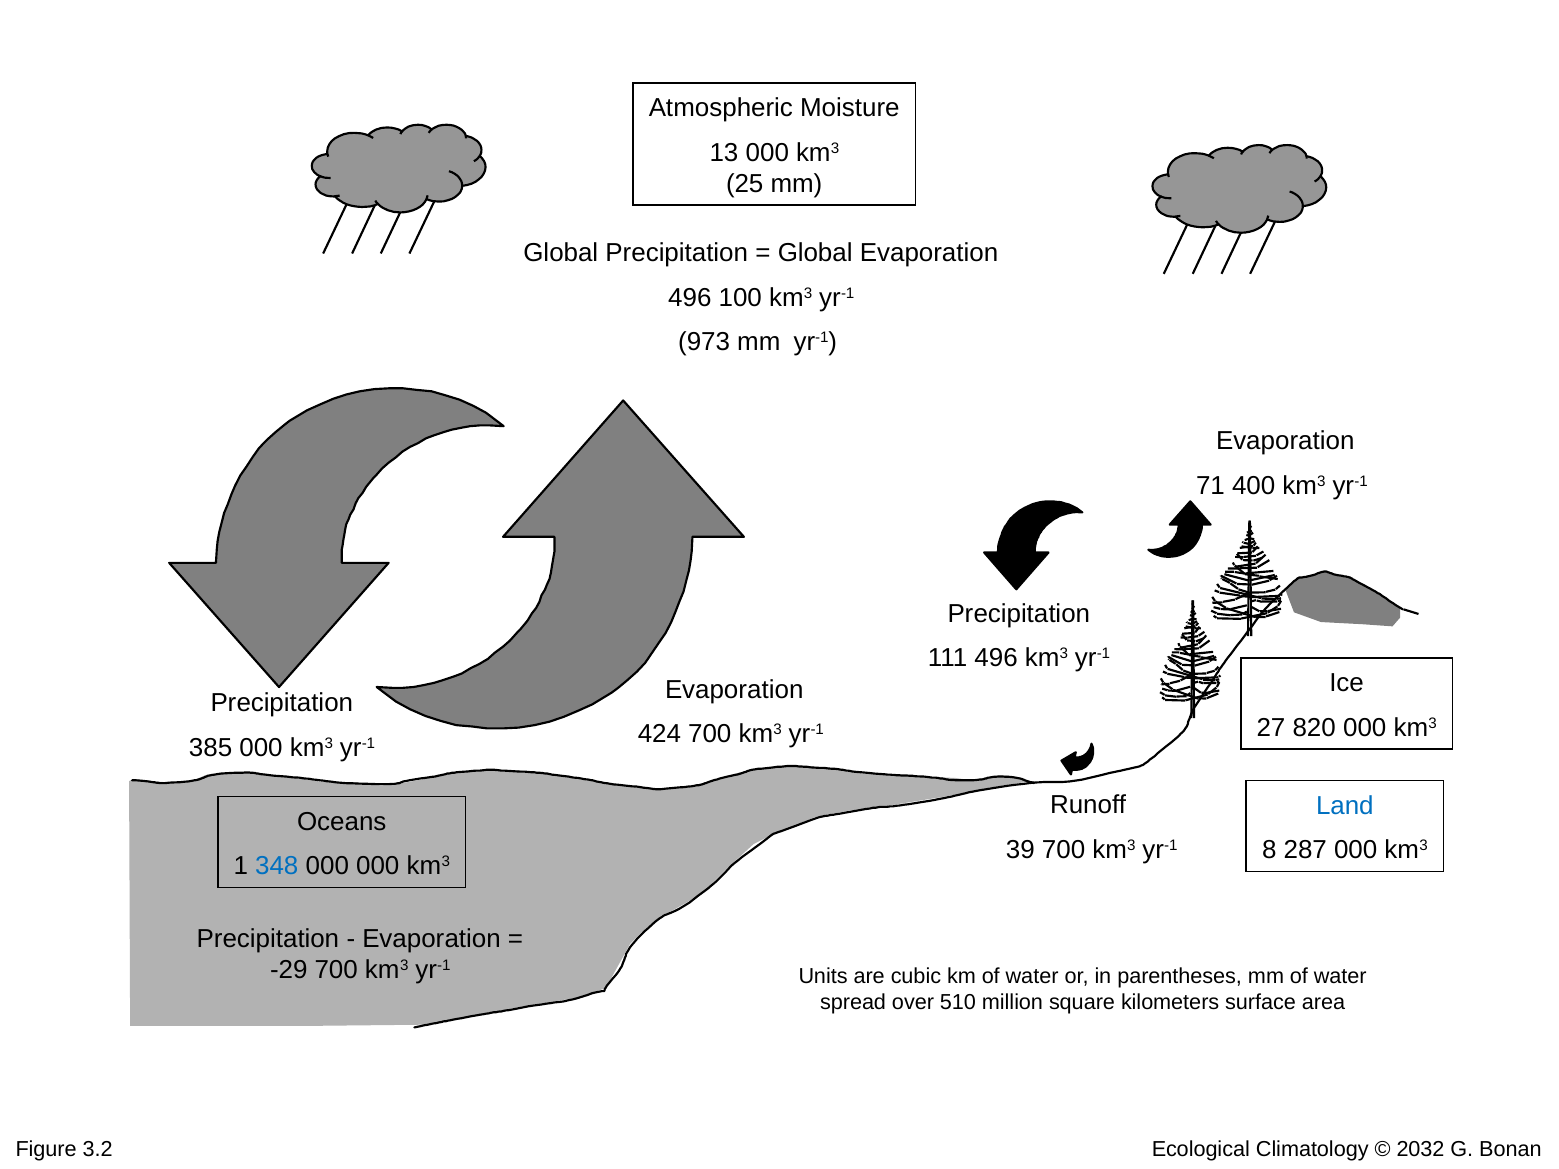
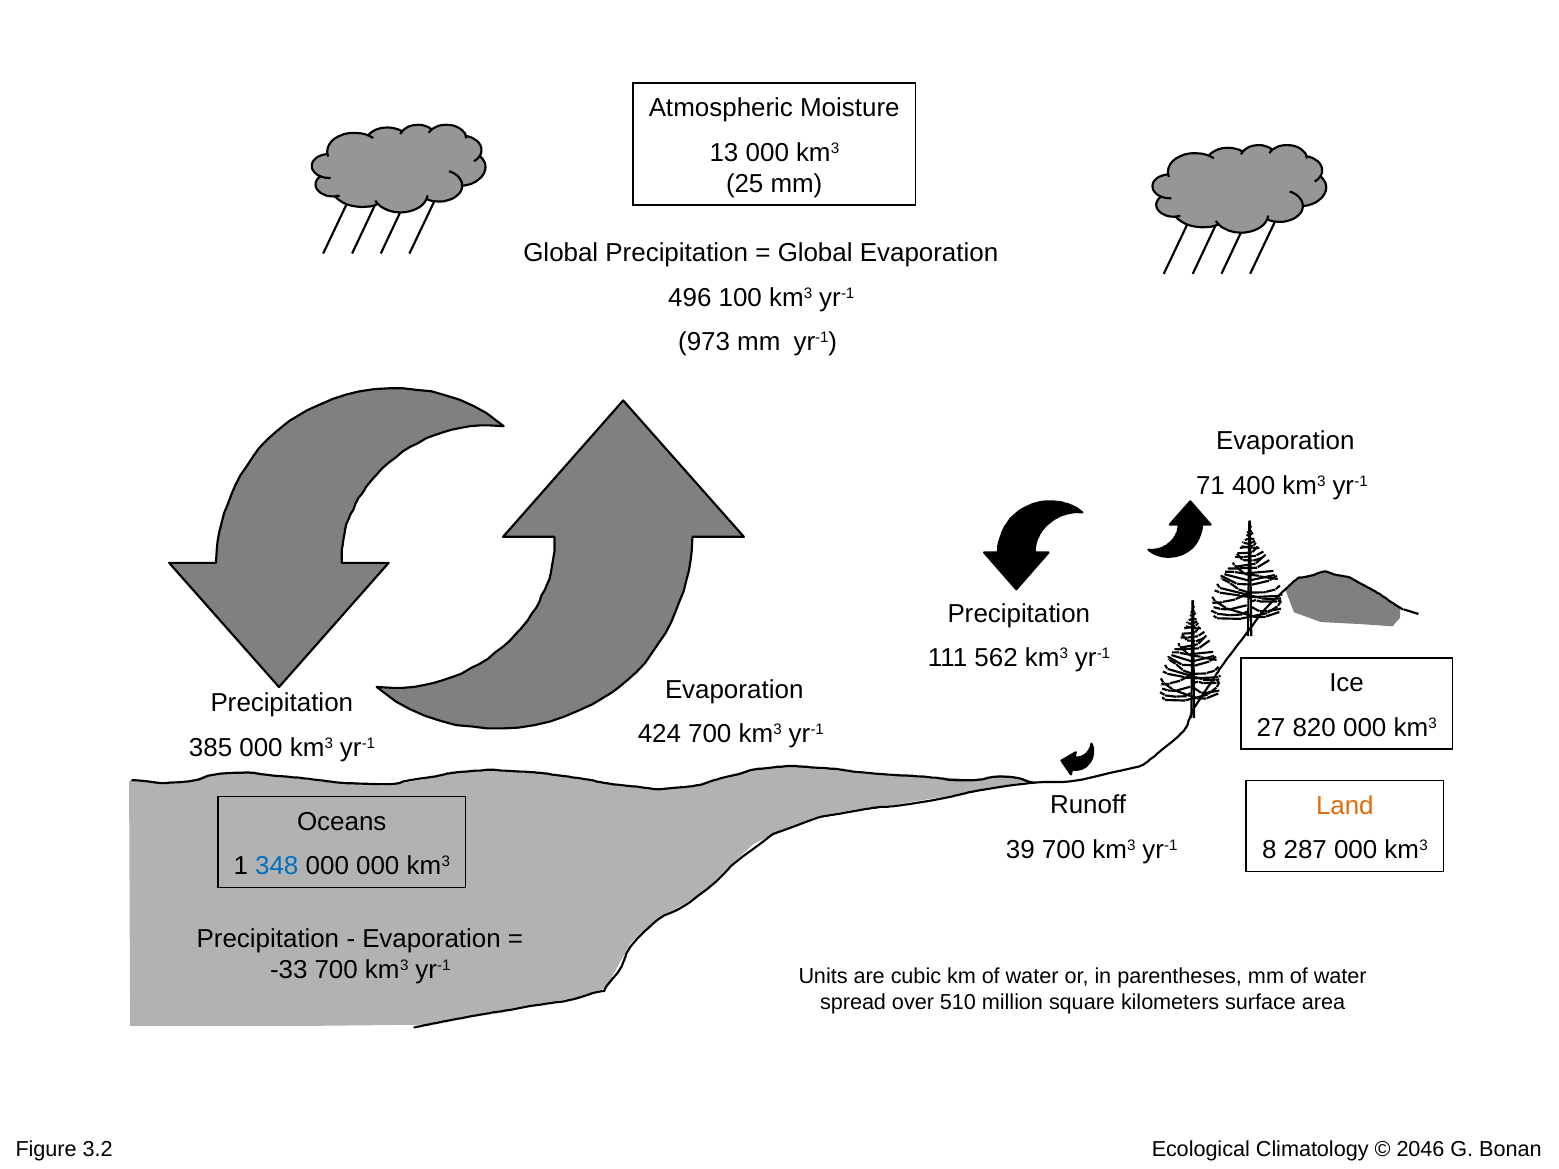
111 496: 496 -> 562
Land colour: blue -> orange
-29: -29 -> -33
2032: 2032 -> 2046
